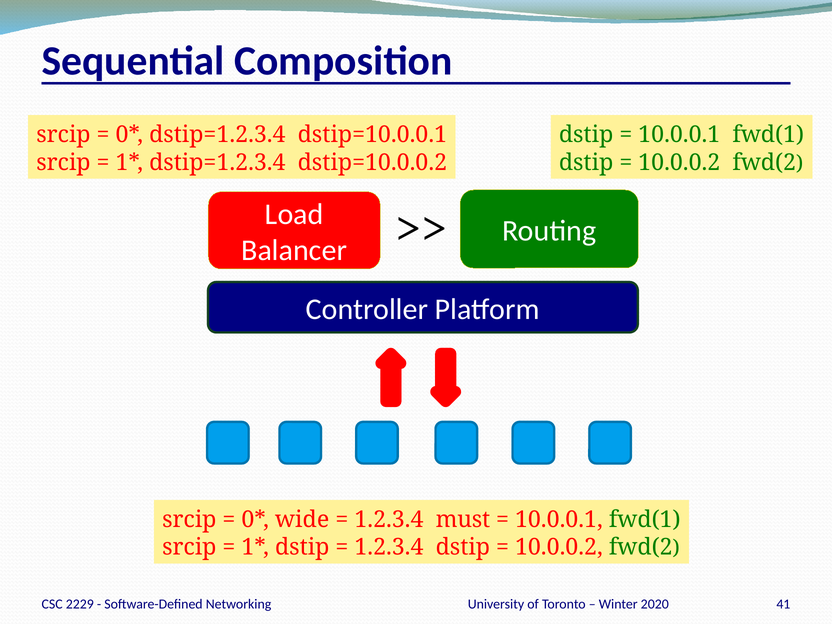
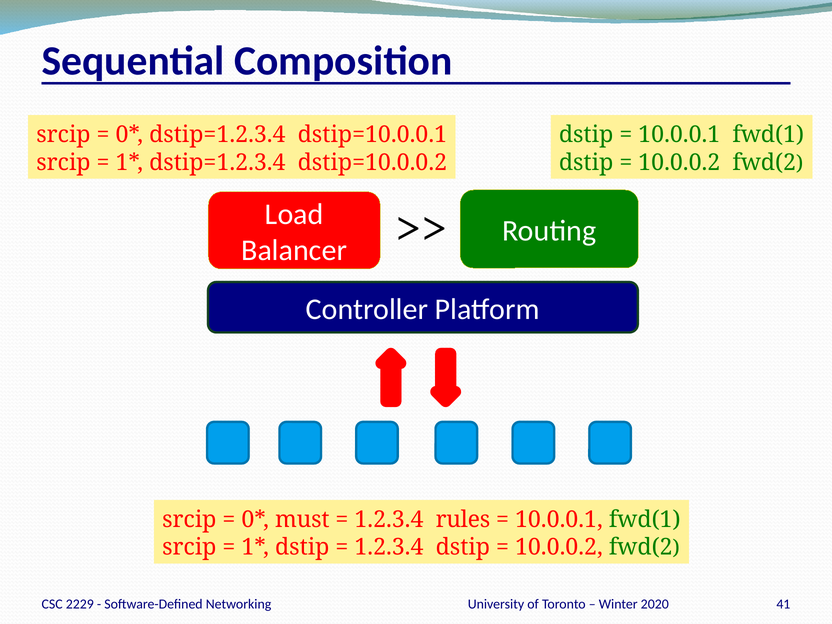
wide: wide -> must
must: must -> rules
